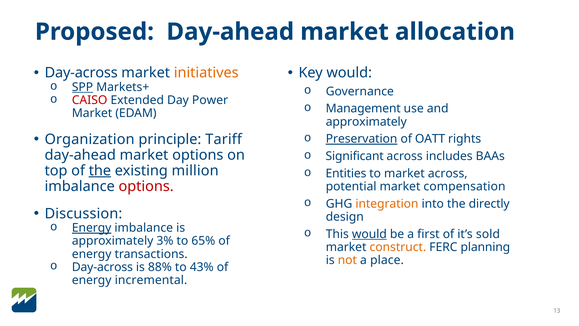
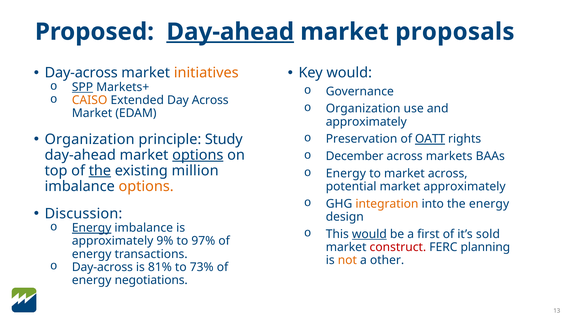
Day-ahead at (230, 32) underline: none -> present
allocation: allocation -> proposals
CAISO colour: red -> orange
Day Power: Power -> Across
Management at (363, 109): Management -> Organization
Tariff: Tariff -> Study
Preservation underline: present -> none
OATT underline: none -> present
Significant: Significant -> December
includes: includes -> markets
options at (198, 155) underline: none -> present
Entities at (346, 173): Entities -> Energy
options at (146, 186) colour: red -> orange
market compensation: compensation -> approximately
the directly: directly -> energy
3%: 3% -> 9%
65%: 65% -> 97%
construct colour: orange -> red
place: place -> other
88%: 88% -> 81%
43%: 43% -> 73%
incremental: incremental -> negotiations
